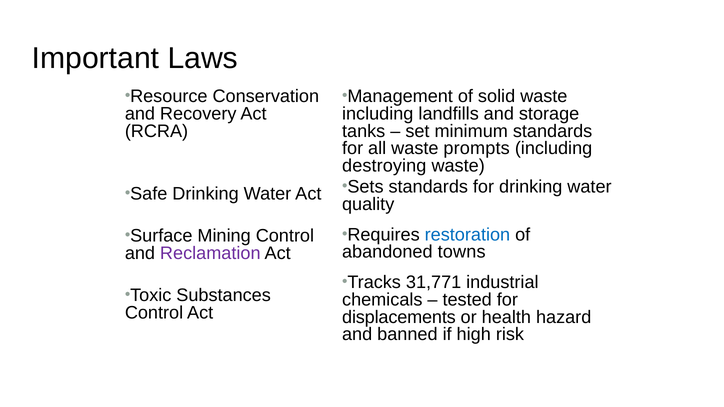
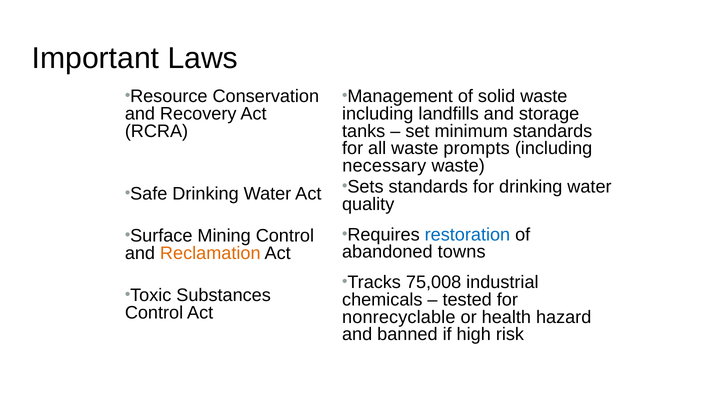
destroying: destroying -> necessary
Reclamation colour: purple -> orange
31,771: 31,771 -> 75,008
displacements: displacements -> nonrecyclable
